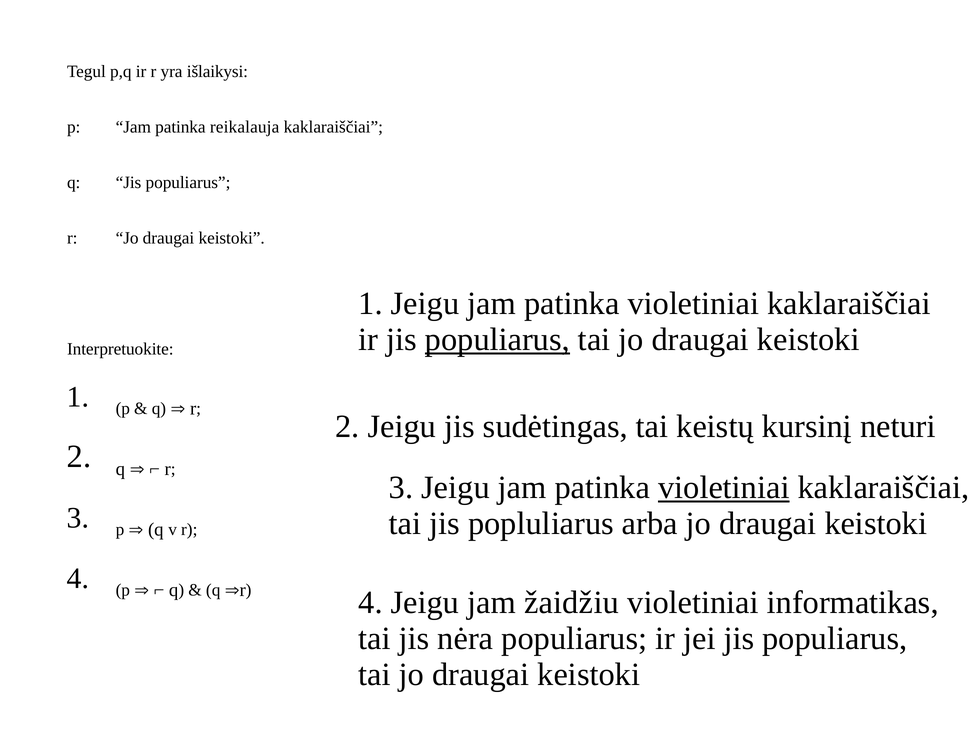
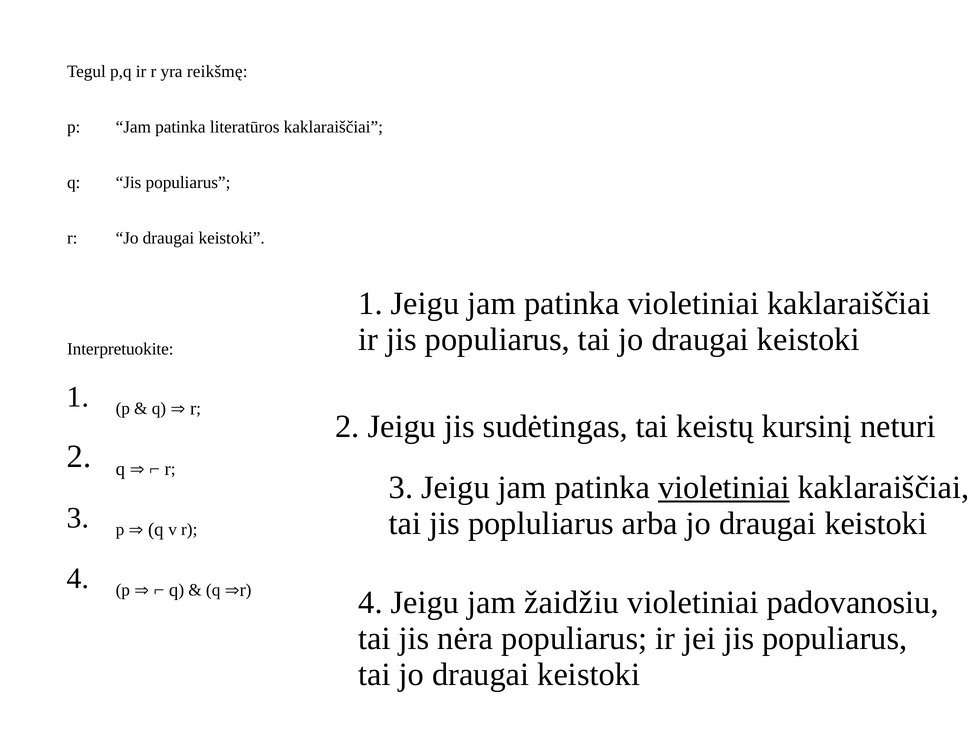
išlaikysi: išlaikysi -> reikšmę
reikalauja: reikalauja -> literatūros
populiarus at (497, 339) underline: present -> none
informatikas: informatikas -> padovanosiu
